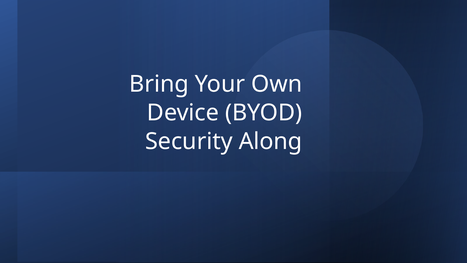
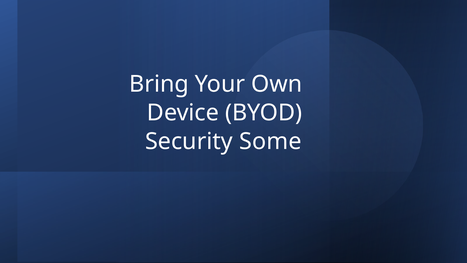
Along: Along -> Some
